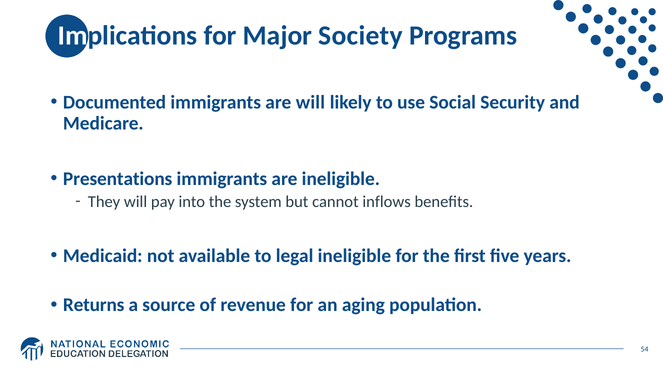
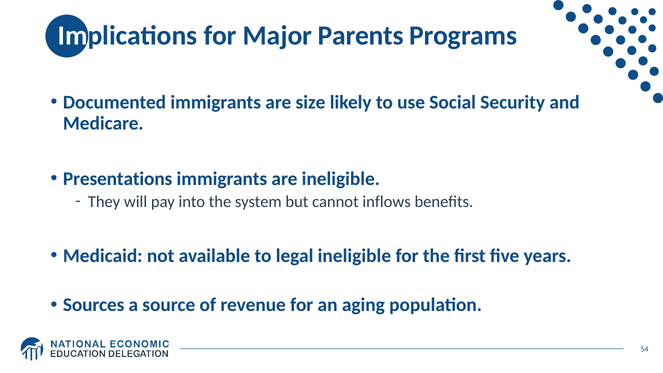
Society: Society -> Parents
are will: will -> size
Returns: Returns -> Sources
